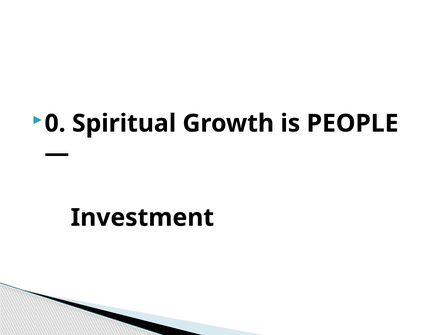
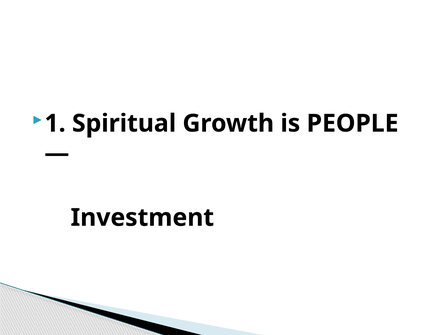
0: 0 -> 1
